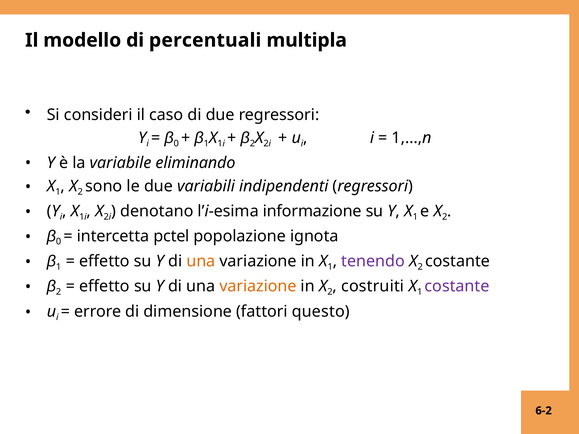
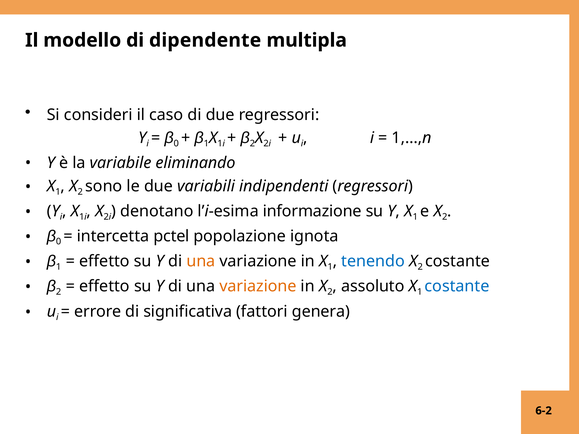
percentuali: percentuali -> dipendente
tenendo colour: purple -> blue
costruiti: costruiti -> assoluto
costante at (457, 286) colour: purple -> blue
dimensione: dimensione -> significativa
questo: questo -> genera
